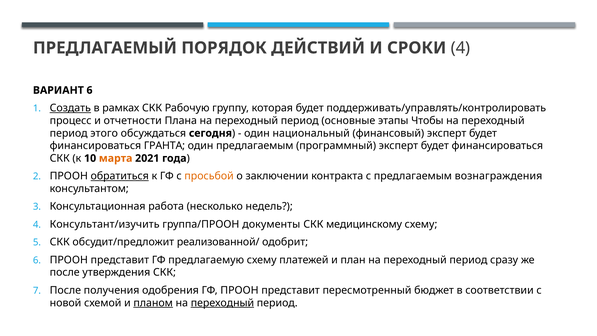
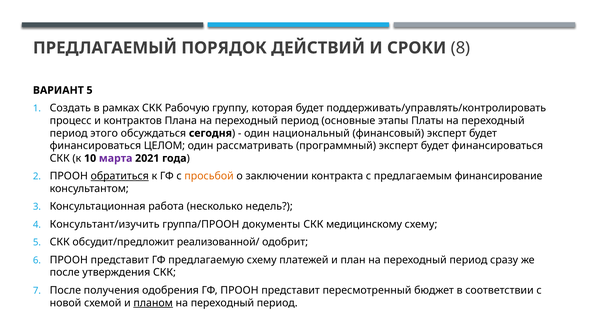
СРОКИ 4: 4 -> 8
ВАРИАНТ 6: 6 -> 5
Создать underline: present -> none
отчетности: отчетности -> контрактов
Чтобы: Чтобы -> Платы
ГРАНТА: ГРАНТА -> ЦЕЛОМ
один предлагаемым: предлагаемым -> рассматривать
марта colour: orange -> purple
вознаграждения: вознаграждения -> финансирование
переходный at (222, 303) underline: present -> none
